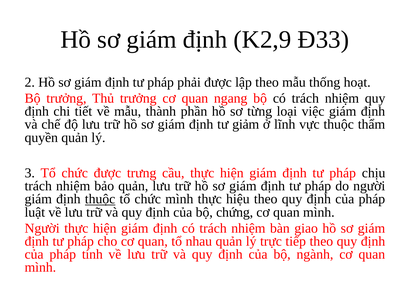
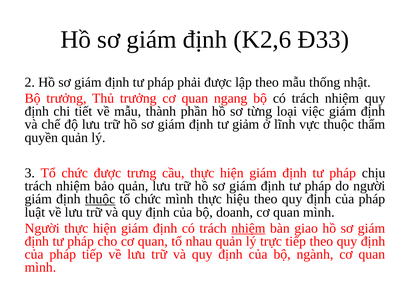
K2,9: K2,9 -> K2,6
hoạt: hoạt -> nhật
chứng: chứng -> doanh
nhiệm at (248, 229) underline: none -> present
pháp tính: tính -> tiếp
